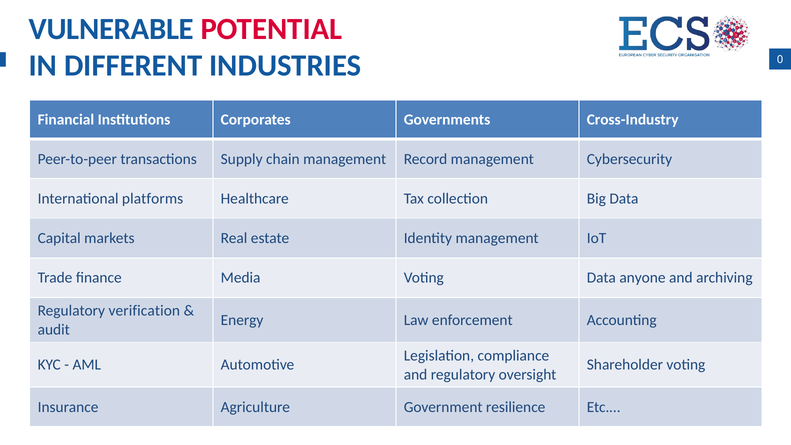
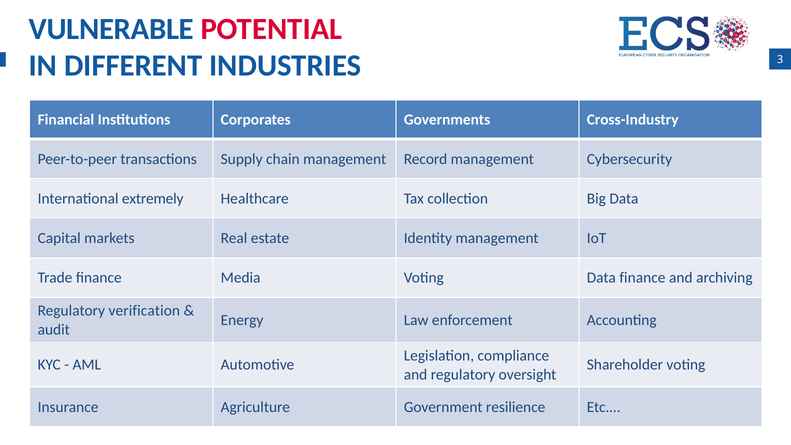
0: 0 -> 3
platforms: platforms -> extremely
Data anyone: anyone -> finance
